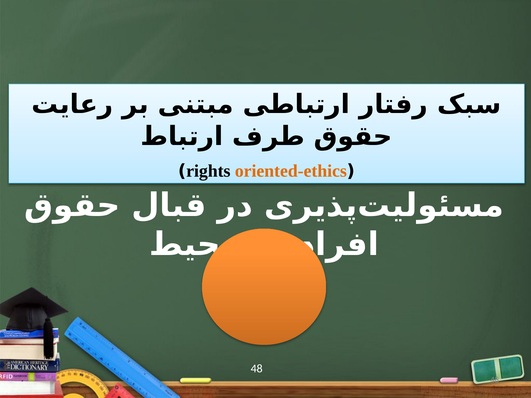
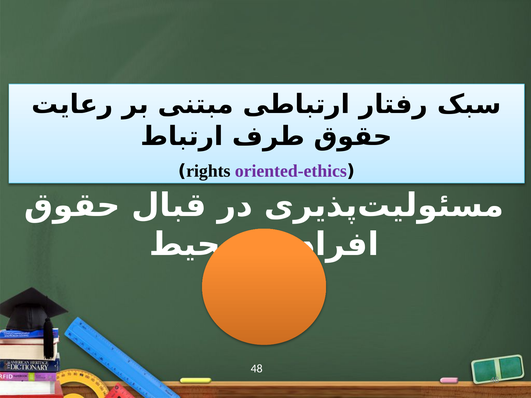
oriented-ethics colour: orange -> purple
